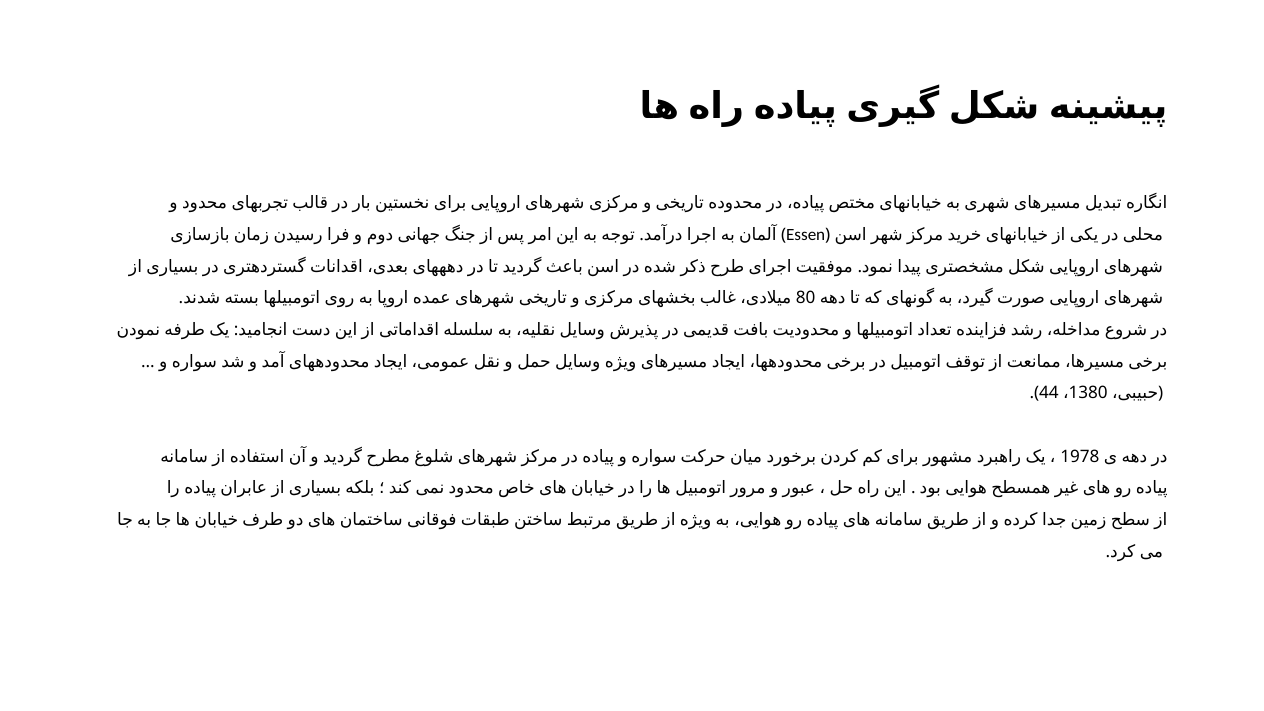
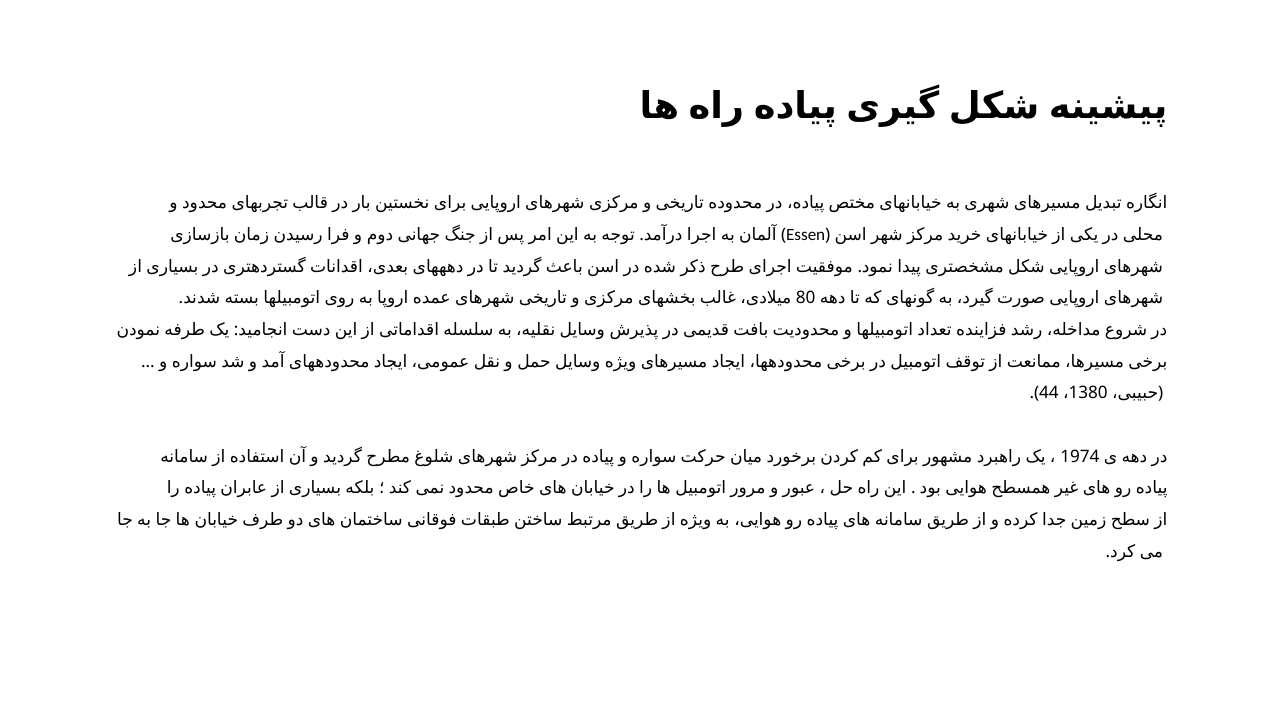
1978: 1978 -> 1974
